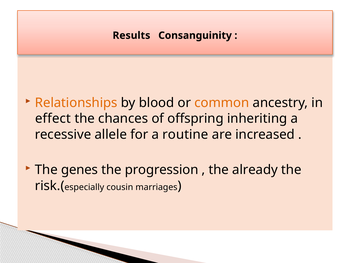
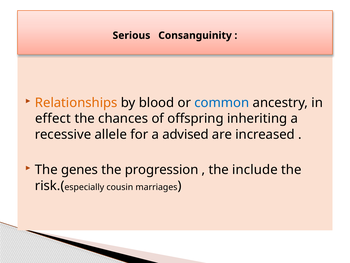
Results: Results -> Serious
common colour: orange -> blue
routine: routine -> advised
already: already -> include
